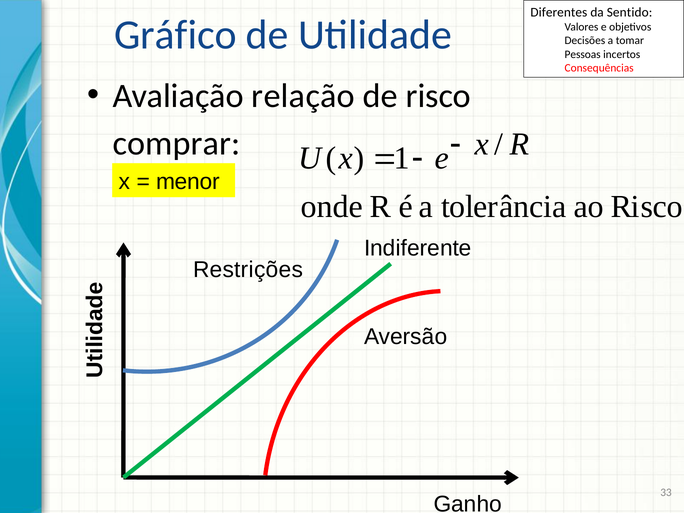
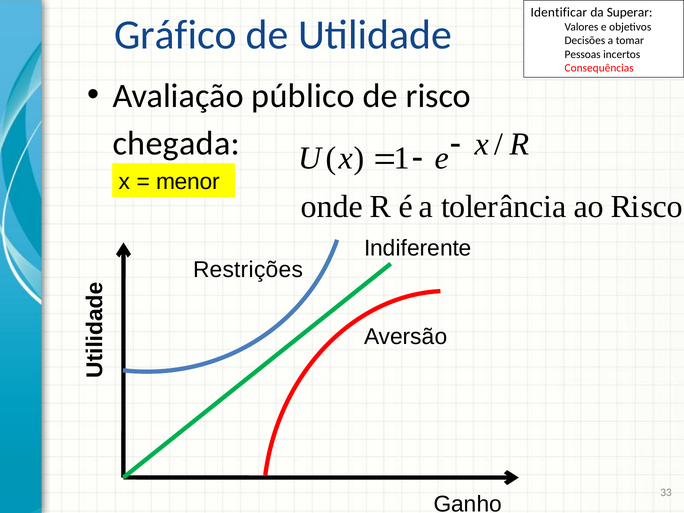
Diferentes: Diferentes -> Identificar
Sentido: Sentido -> Superar
relação: relação -> público
comprar: comprar -> chegada
